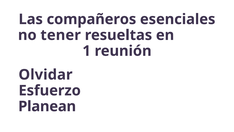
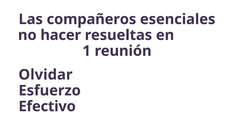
tener: tener -> hacer
Planean: Planean -> Efectivo
